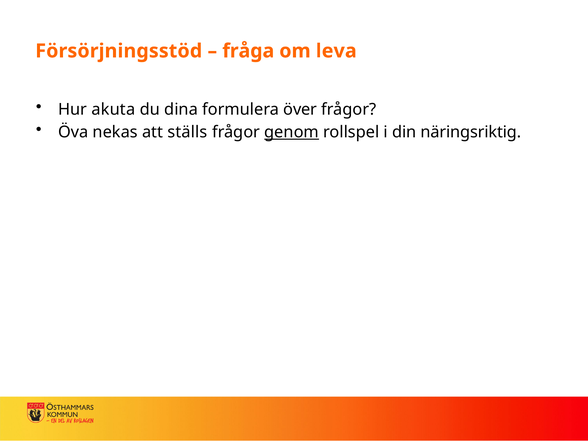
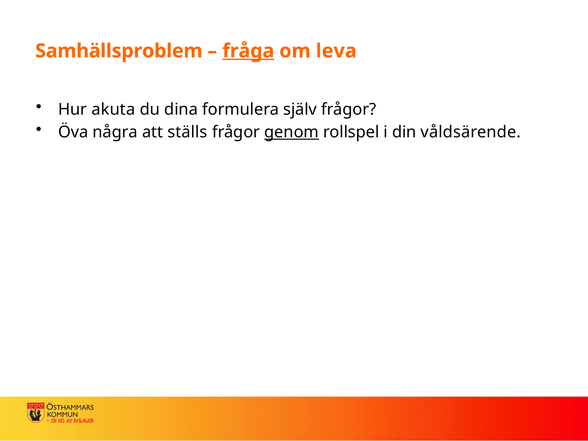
Försörjningsstöd: Försörjningsstöd -> Samhällsproblem
fråga underline: none -> present
över: över -> själv
nekas: nekas -> några
näringsriktig: näringsriktig -> våldsärende
